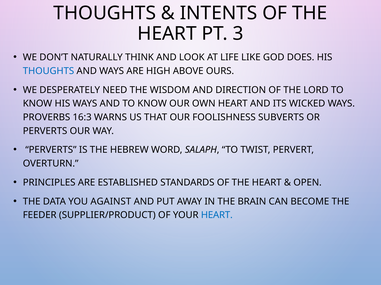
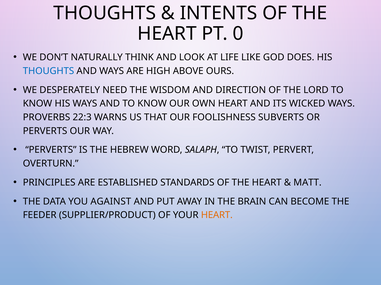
3: 3 -> 0
16:3: 16:3 -> 22:3
OPEN: OPEN -> MATT
HEART at (217, 216) colour: blue -> orange
